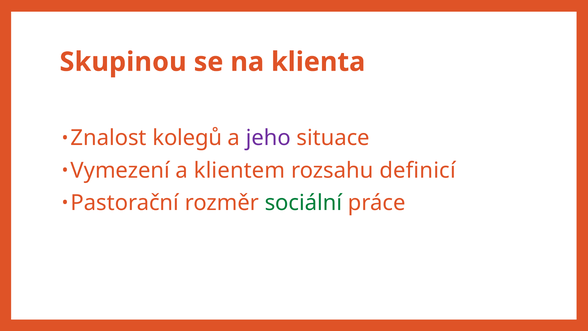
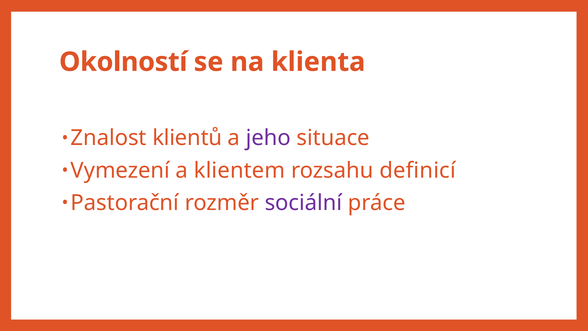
Skupinou: Skupinou -> Okolností
kolegů: kolegů -> klientů
sociální colour: green -> purple
